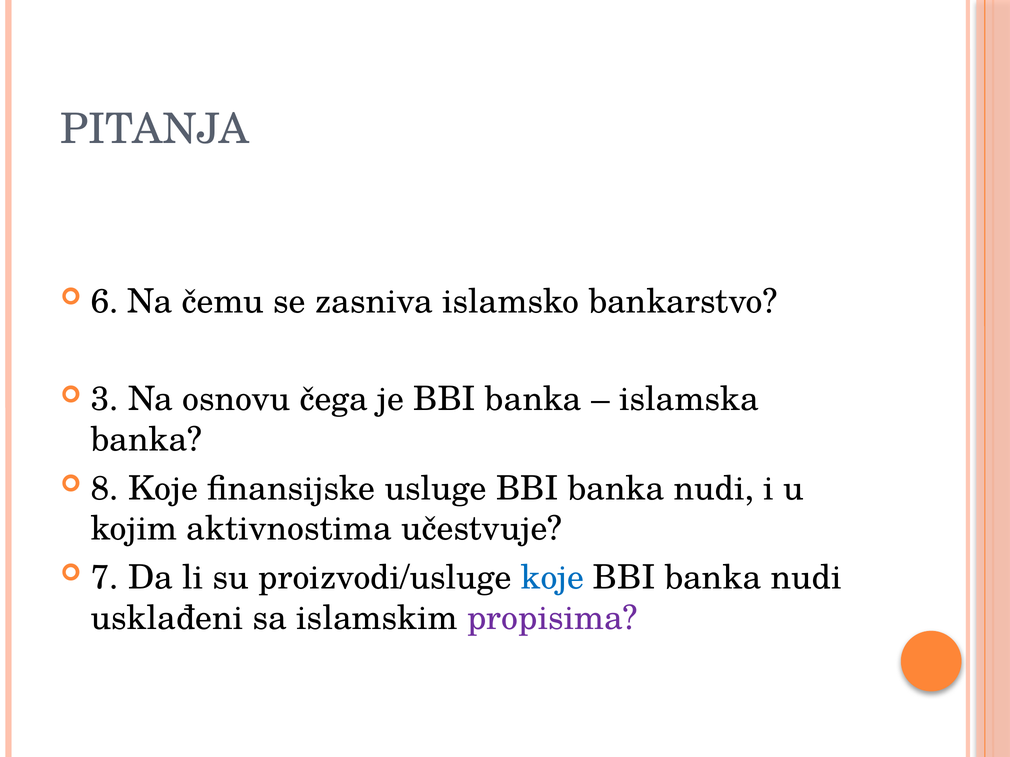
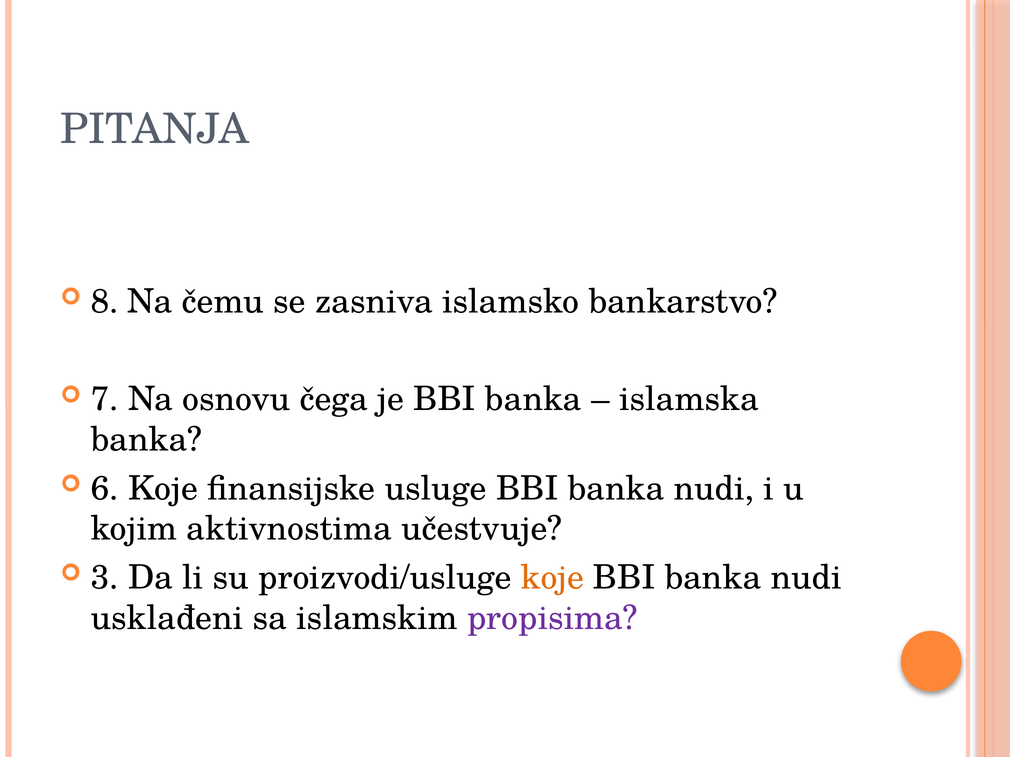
6: 6 -> 8
3: 3 -> 7
8: 8 -> 6
7: 7 -> 3
koje at (552, 578) colour: blue -> orange
